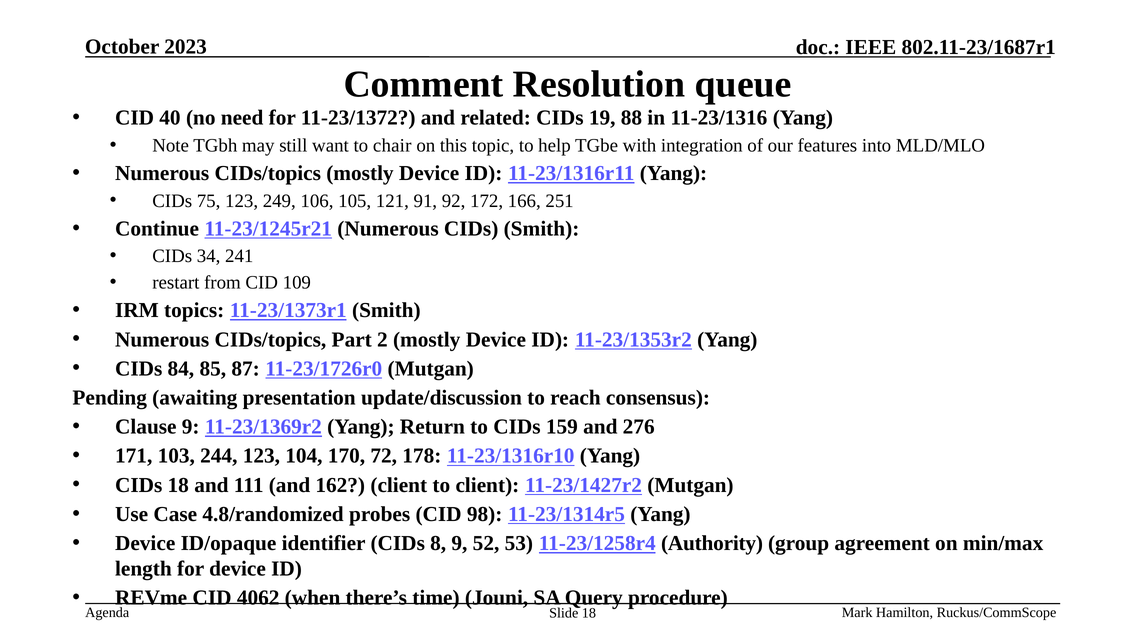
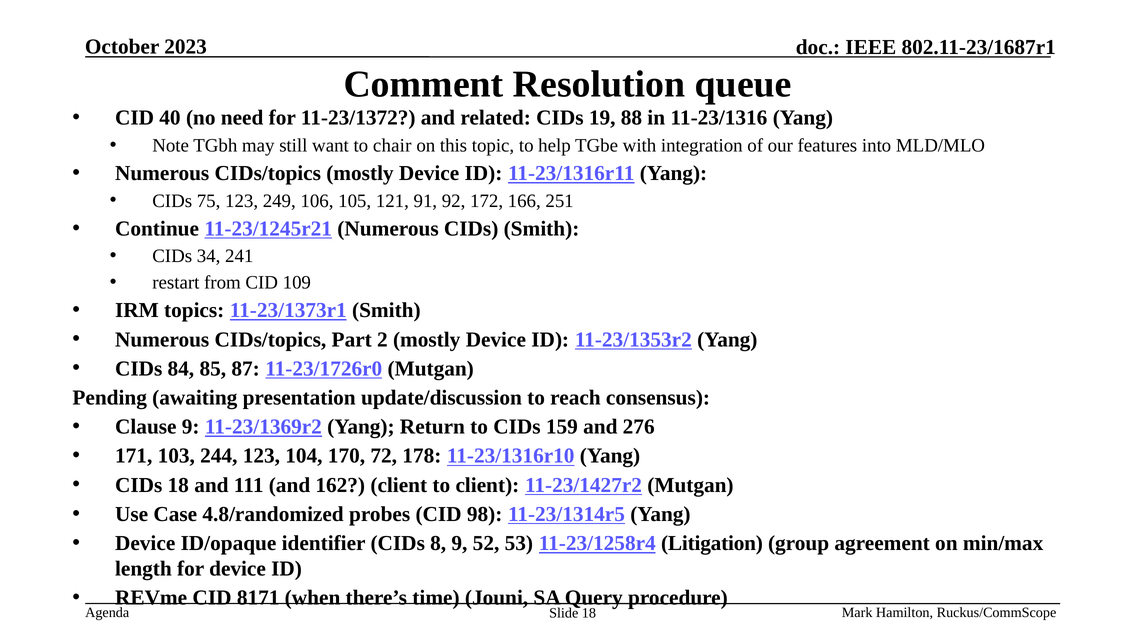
Authority: Authority -> Litigation
4062: 4062 -> 8171
